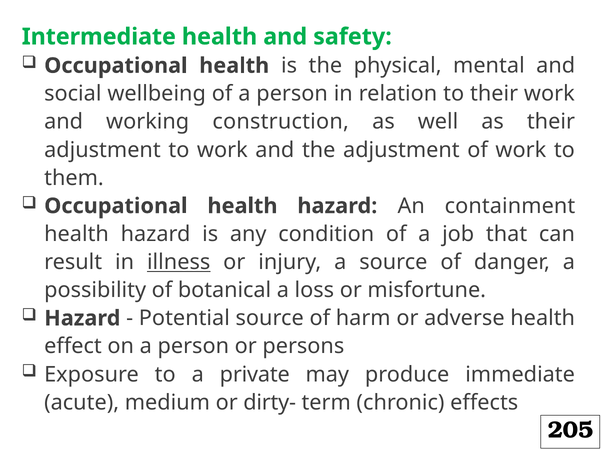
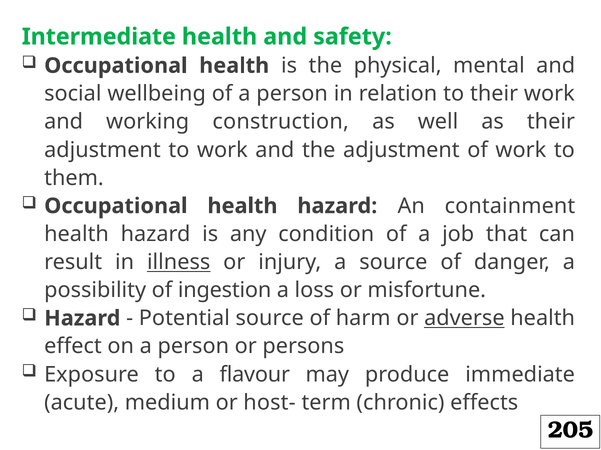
botanical: botanical -> ingestion
adverse underline: none -> present
private: private -> flavour
dirty-: dirty- -> host-
